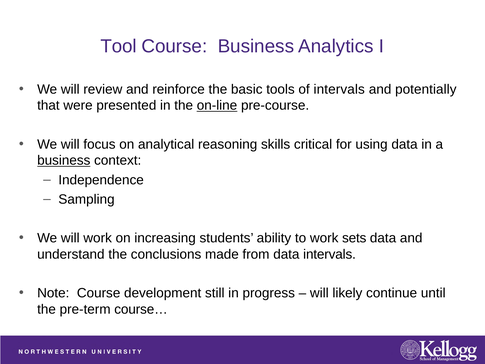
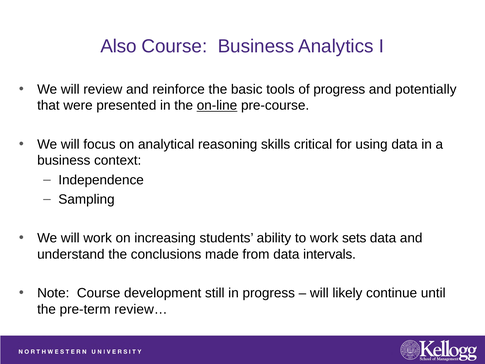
Tool: Tool -> Also
of intervals: intervals -> progress
business at (64, 160) underline: present -> none
course…: course… -> review…
